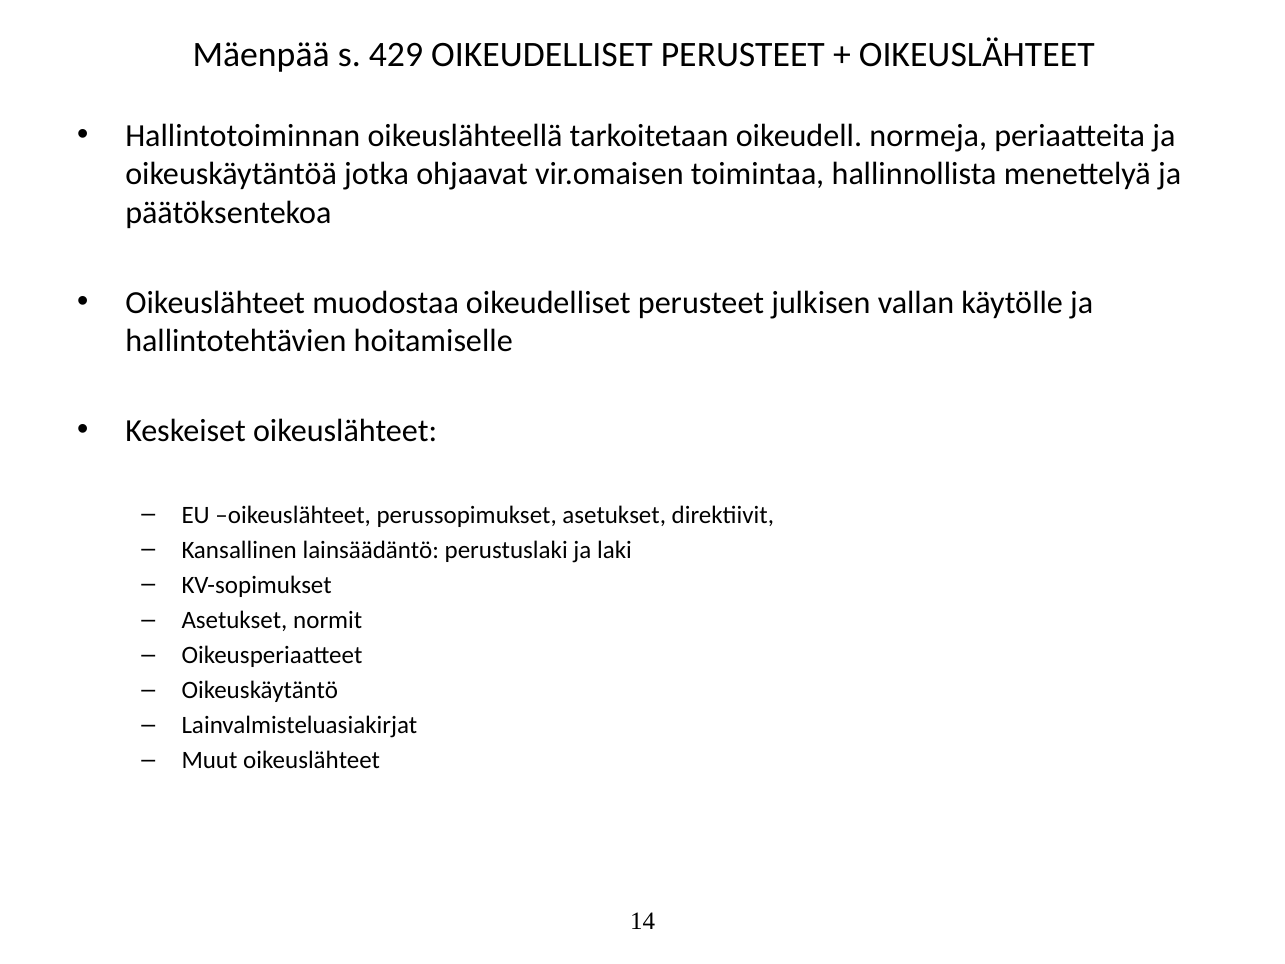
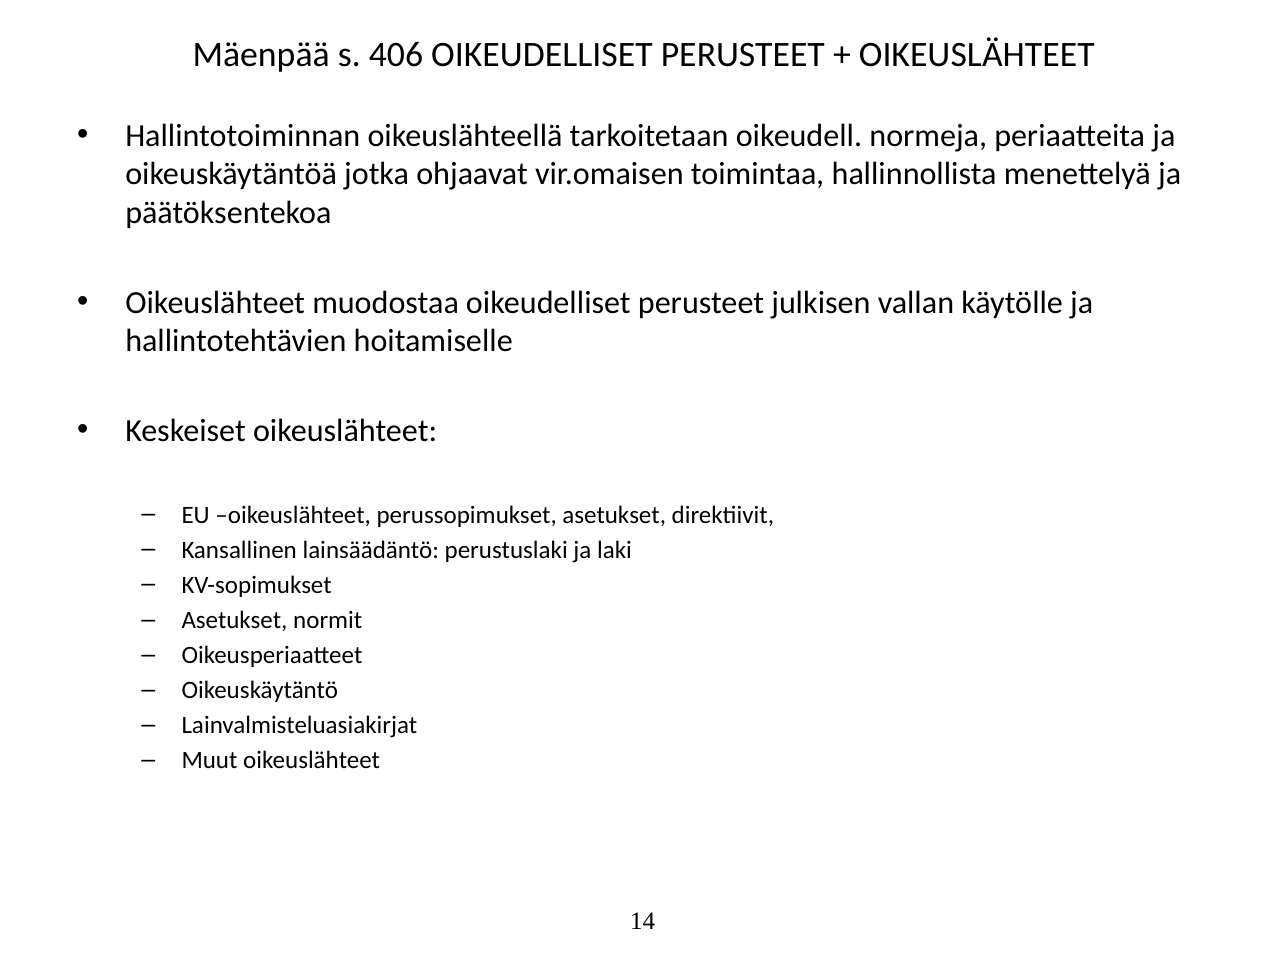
429: 429 -> 406
